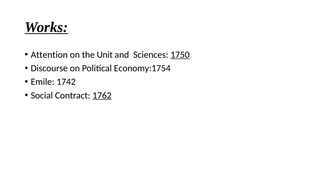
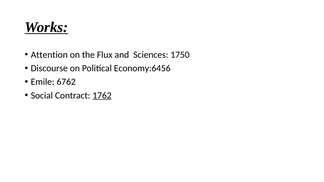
Unit: Unit -> Flux
1750 underline: present -> none
Economy:1754: Economy:1754 -> Economy:6456
1742: 1742 -> 6762
